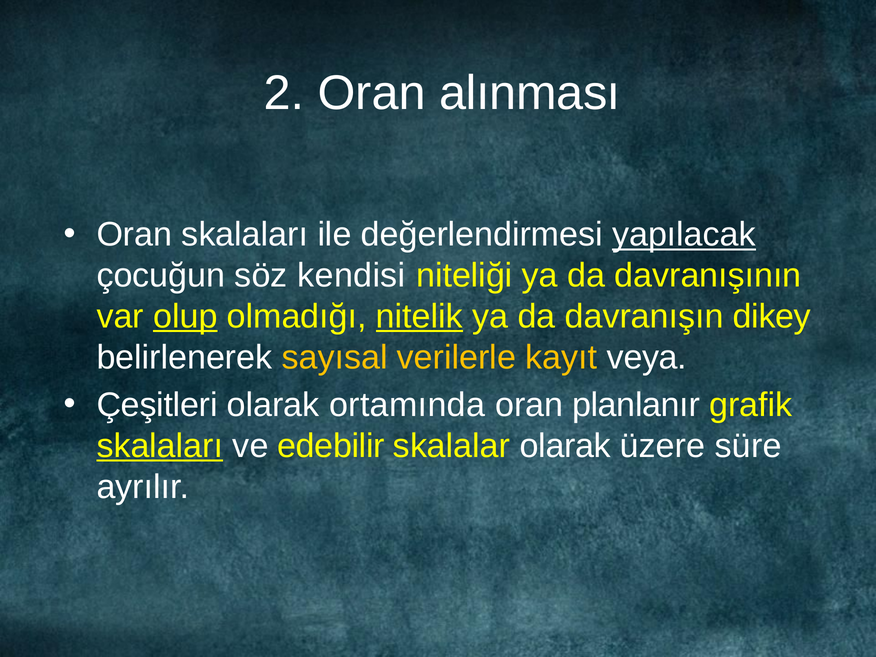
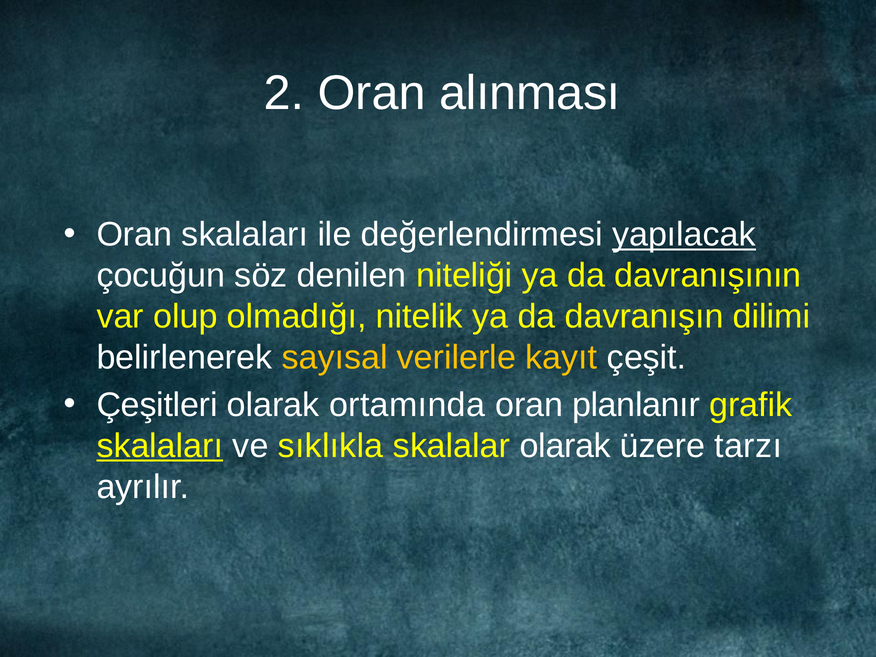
kendisi: kendisi -> denilen
olup underline: present -> none
nitelik underline: present -> none
dikey: dikey -> dilimi
veya: veya -> çeşit
edebilir: edebilir -> sıklıkla
süre: süre -> tarzı
